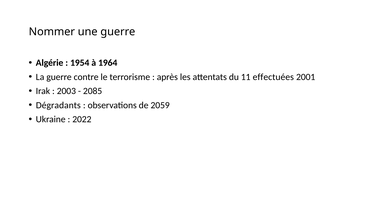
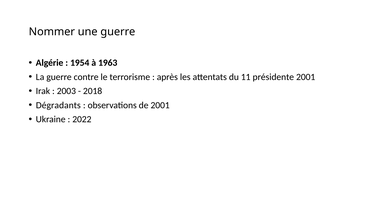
1964: 1964 -> 1963
effectuées: effectuées -> présidente
2085: 2085 -> 2018
de 2059: 2059 -> 2001
